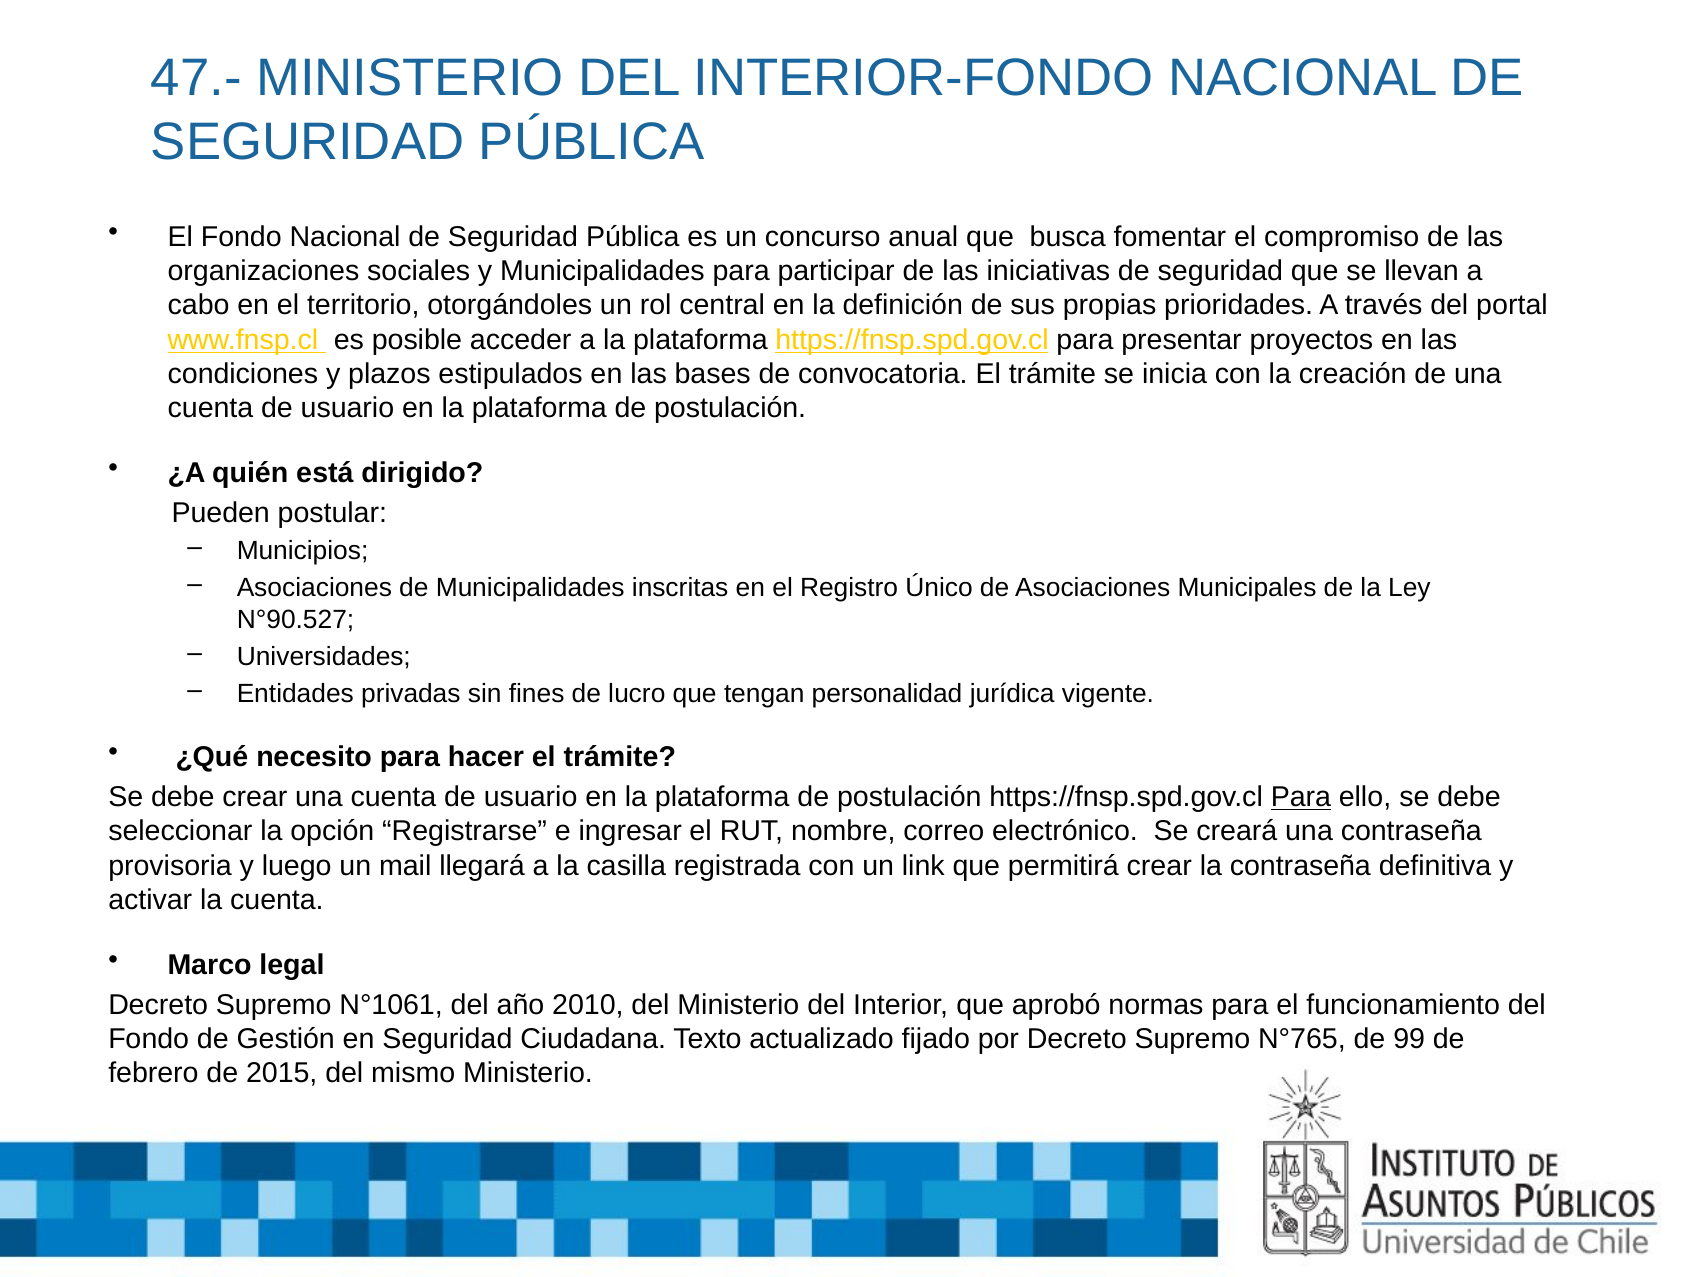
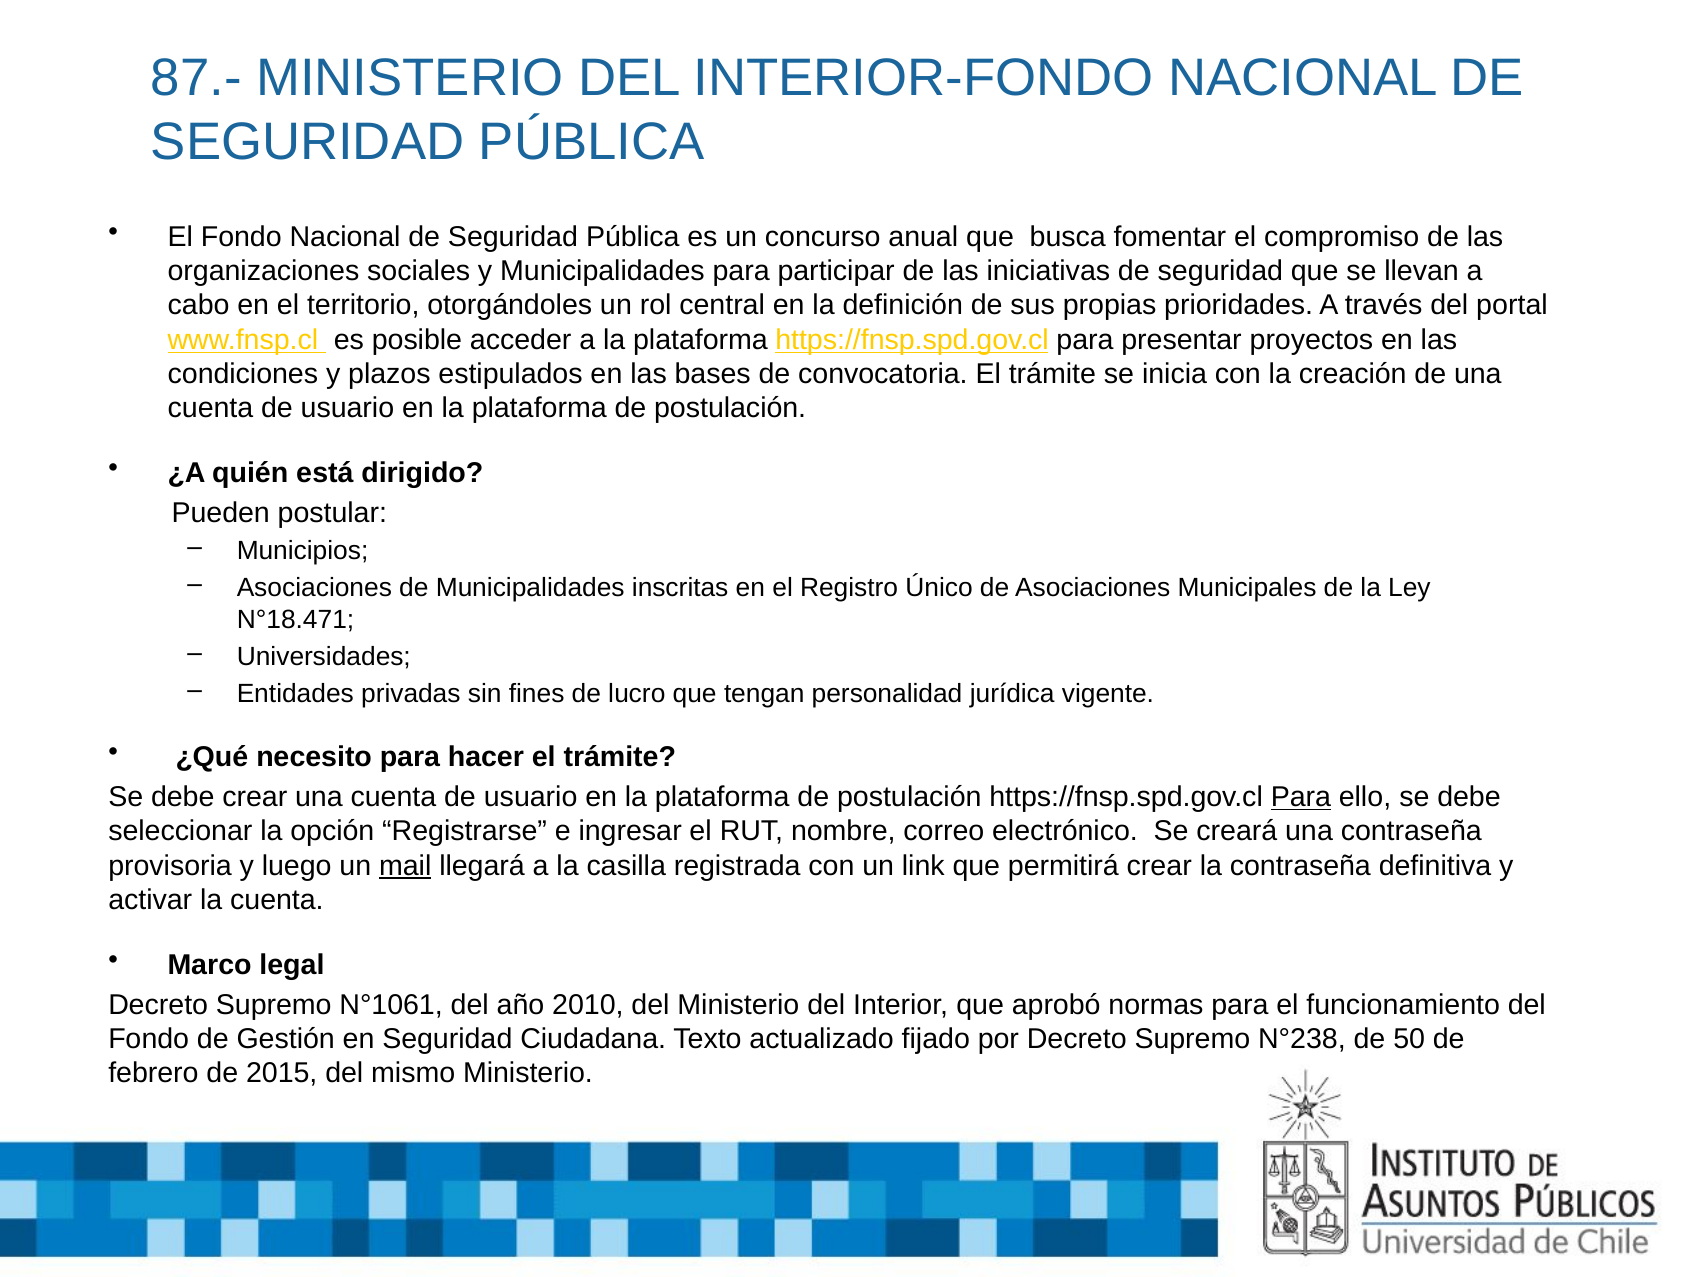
47.-: 47.- -> 87.-
N°90.527: N°90.527 -> N°18.471
mail underline: none -> present
N°765: N°765 -> N°238
99: 99 -> 50
